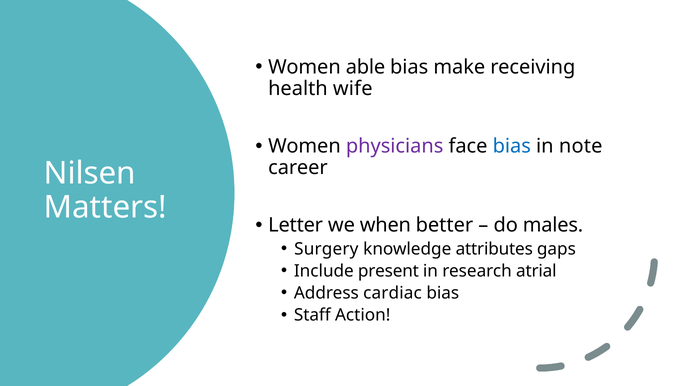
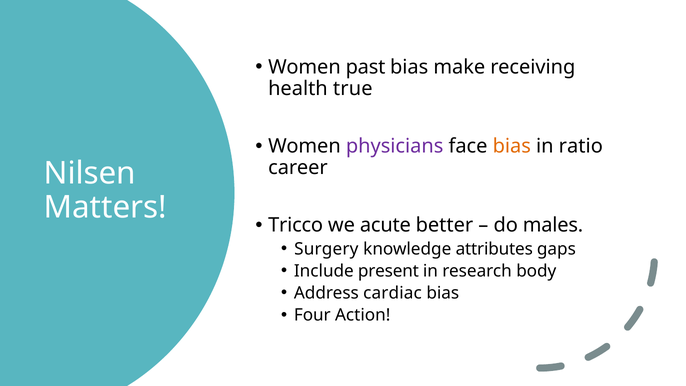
able: able -> past
wife: wife -> true
bias at (512, 146) colour: blue -> orange
note: note -> ratio
Letter: Letter -> Tricco
when: when -> acute
atrial: atrial -> body
Staff: Staff -> Four
